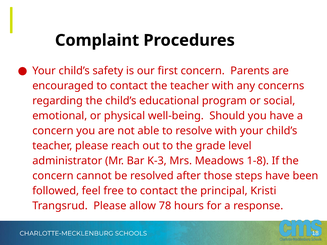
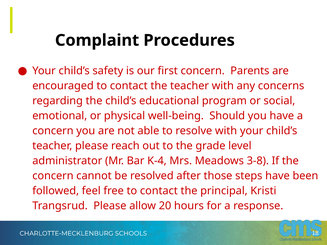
K-3: K-3 -> K-4
1-8: 1-8 -> 3-8
78: 78 -> 20
